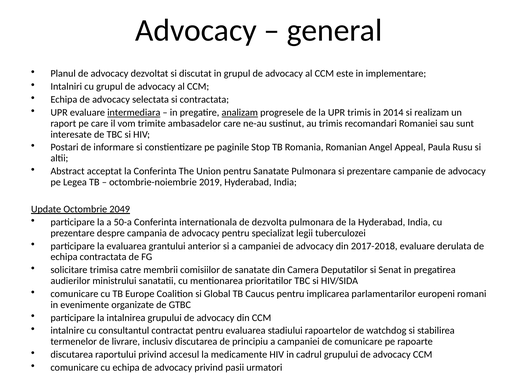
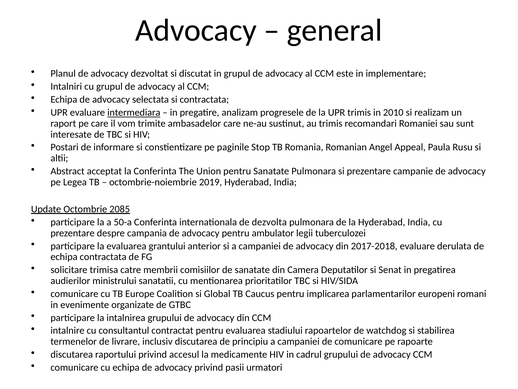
analizam underline: present -> none
2014: 2014 -> 2010
2049: 2049 -> 2085
specializat: specializat -> ambulator
